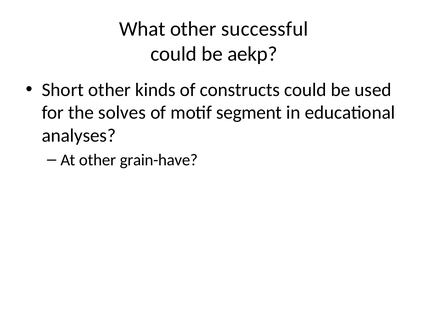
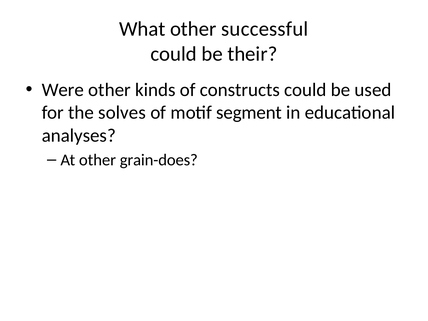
aekp: aekp -> their
Short: Short -> Were
grain-have: grain-have -> grain-does
